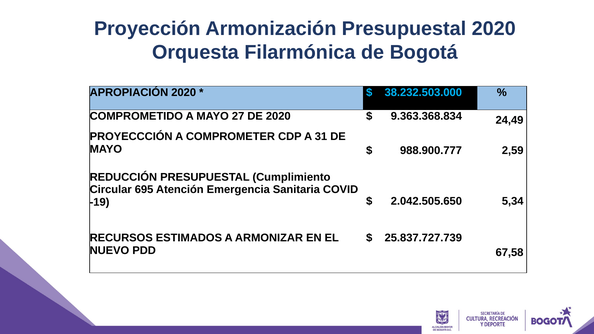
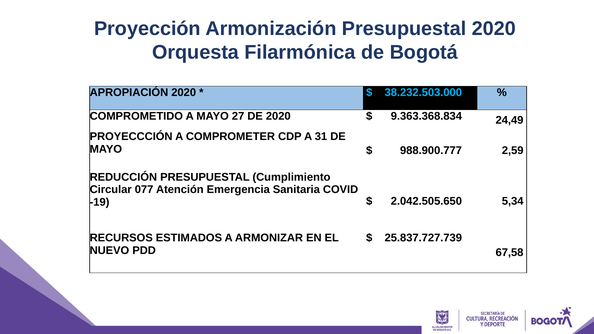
695: 695 -> 077
